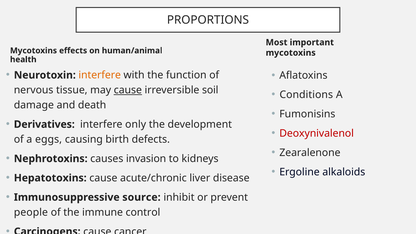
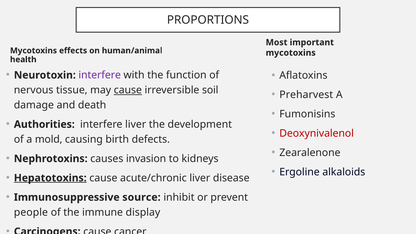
interfere at (100, 75) colour: orange -> purple
Conditions: Conditions -> Preharvest
Derivatives: Derivatives -> Authorities
interfere only: only -> liver
eggs: eggs -> mold
Hepatotoxins underline: none -> present
control: control -> display
